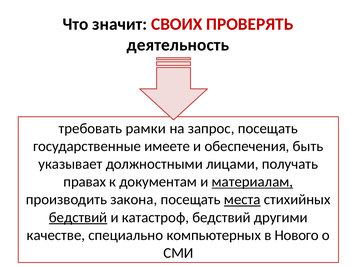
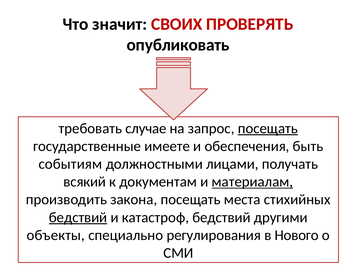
деятельность: деятельность -> опубликовать
рамки: рамки -> случае
посещать at (268, 128) underline: none -> present
указывает: указывает -> событиям
правах: правах -> всякий
места underline: present -> none
качестве: качестве -> объекты
компьютерных: компьютерных -> регулирования
